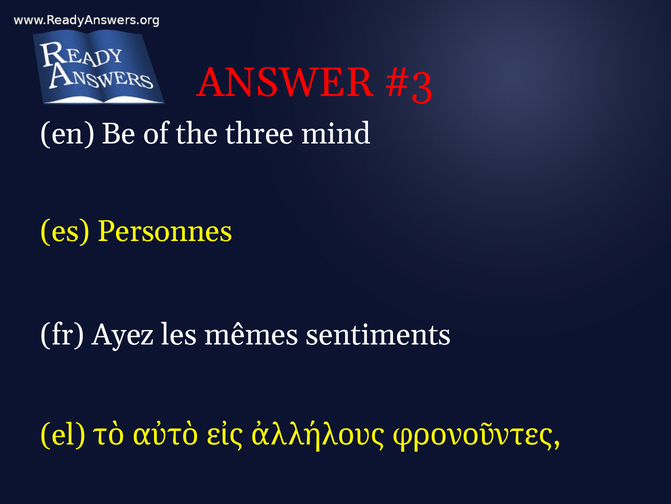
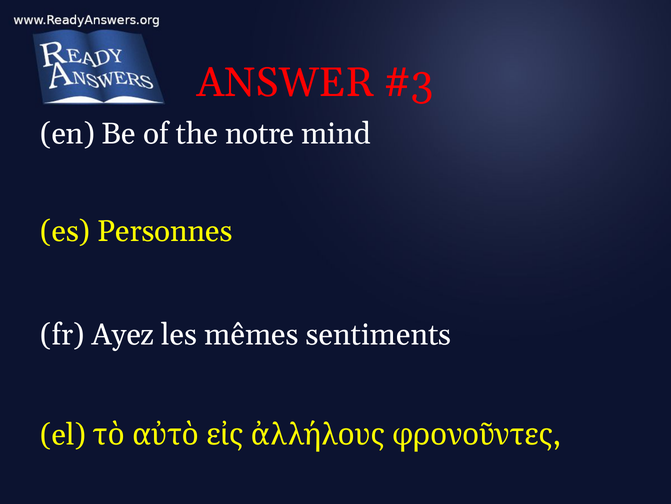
three: three -> notre
